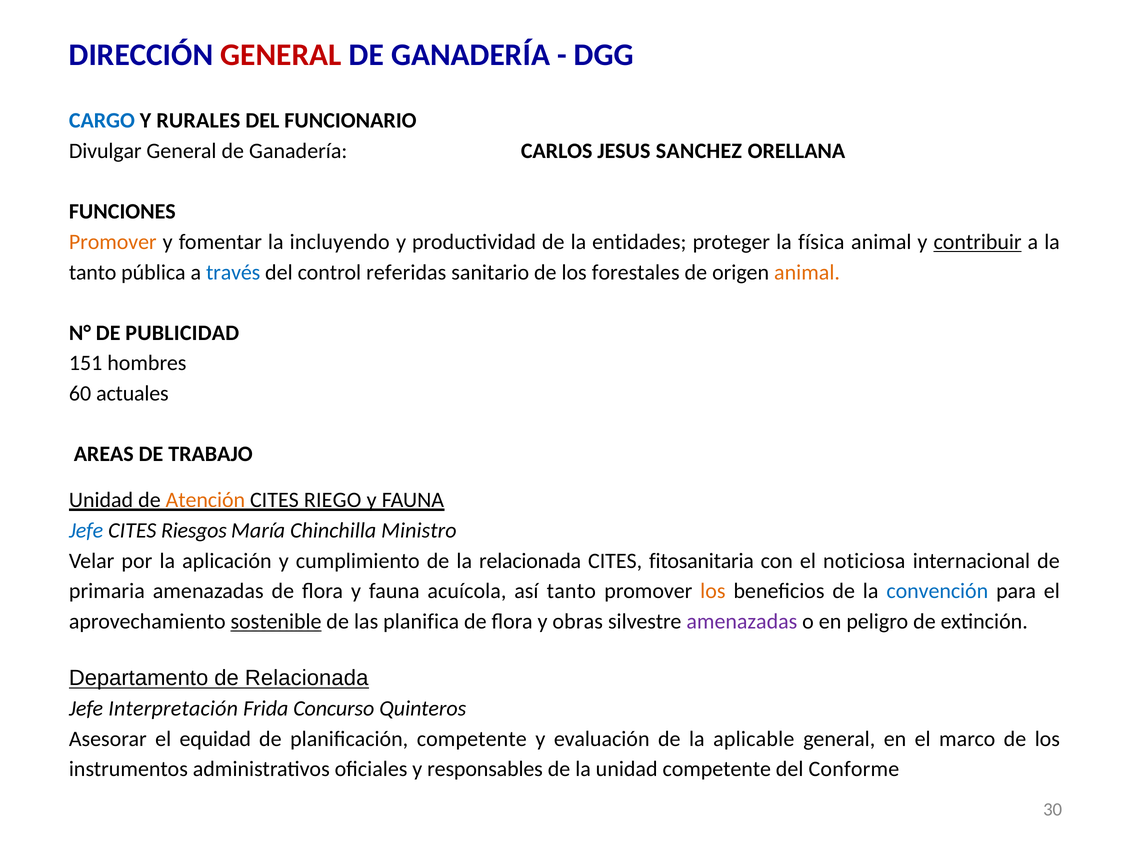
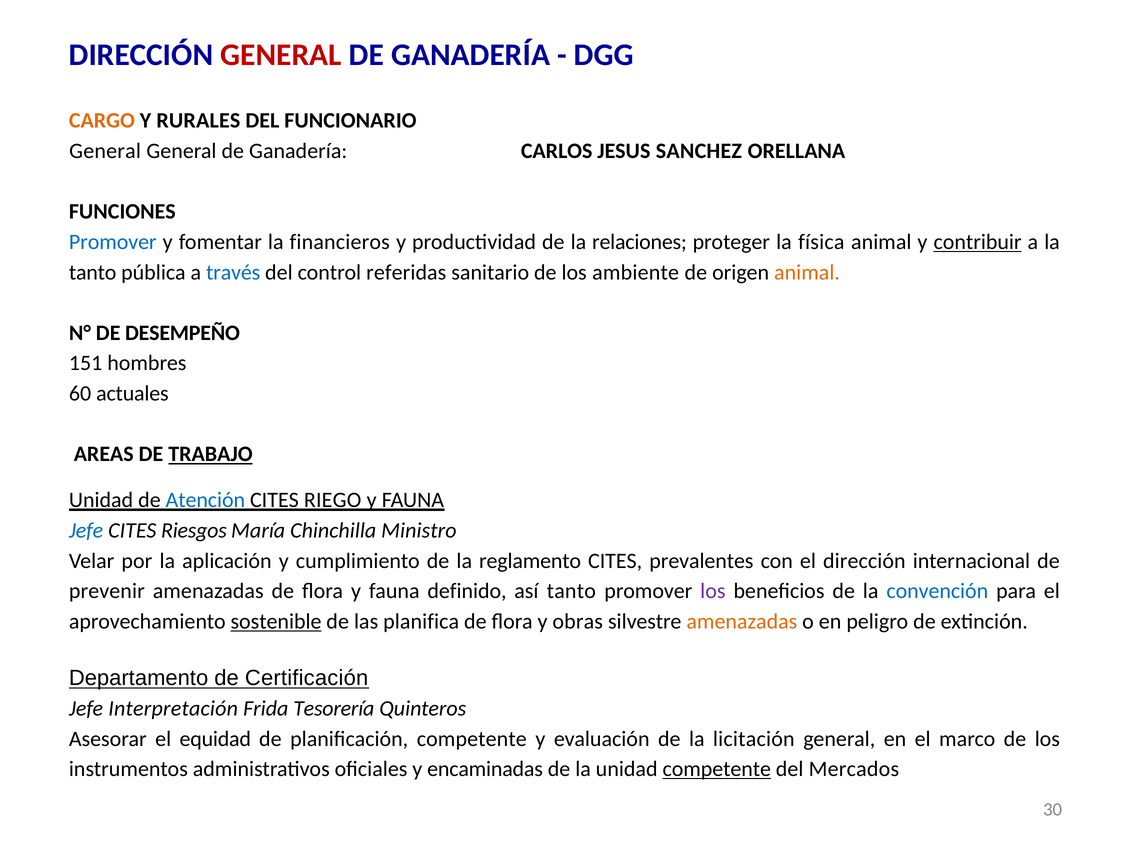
CARGO colour: blue -> orange
Divulgar at (105, 151): Divulgar -> General
Promover at (113, 242) colour: orange -> blue
incluyendo: incluyendo -> financieros
entidades: entidades -> relaciones
forestales: forestales -> ambiente
PUBLICIDAD: PUBLICIDAD -> DESEMPEÑO
TRABAJO underline: none -> present
Atención colour: orange -> blue
la relacionada: relacionada -> reglamento
fitosanitaria: fitosanitaria -> prevalentes
el noticiosa: noticiosa -> dirección
primaria: primaria -> prevenir
acuícola: acuícola -> definido
los at (713, 591) colour: orange -> purple
amenazadas at (742, 621) colour: purple -> orange
de Relacionada: Relacionada -> Certificación
Concurso: Concurso -> Tesorería
aplicable: aplicable -> licitación
responsables: responsables -> encaminadas
competente at (717, 769) underline: none -> present
Conforme: Conforme -> Mercados
